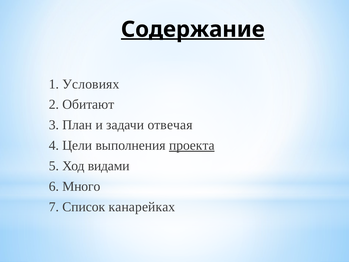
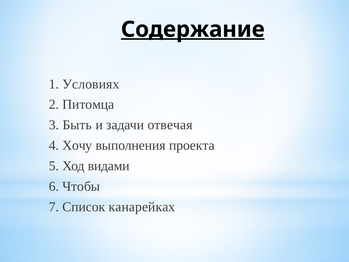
Обитают: Обитают -> Питомца
План: План -> Быть
Цели: Цели -> Хочу
проекта underline: present -> none
Много: Много -> Чтобы
